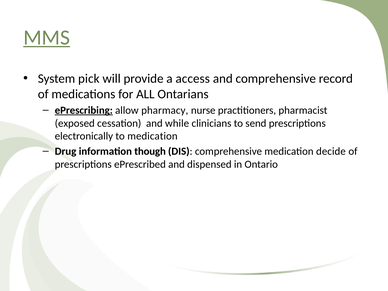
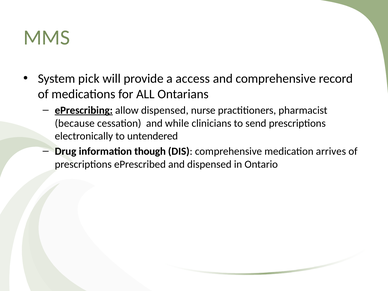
MMS underline: present -> none
allow pharmacy: pharmacy -> dispensed
exposed: exposed -> because
to medication: medication -> untendered
decide: decide -> arrives
